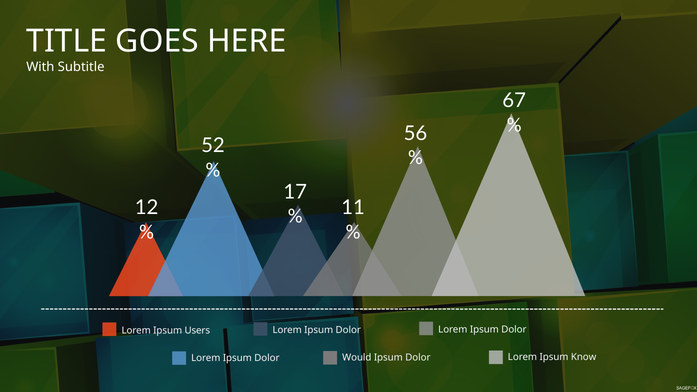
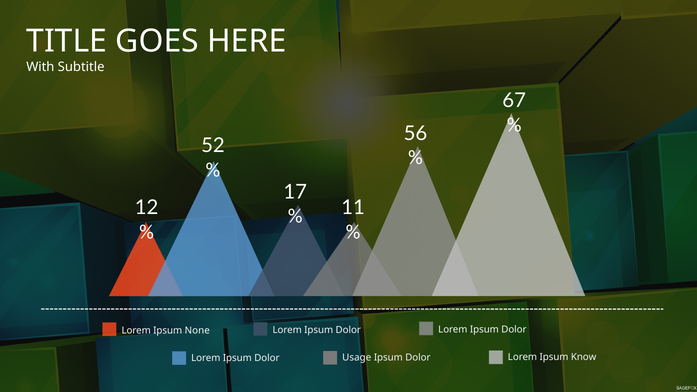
Users: Users -> None
Would: Would -> Usage
